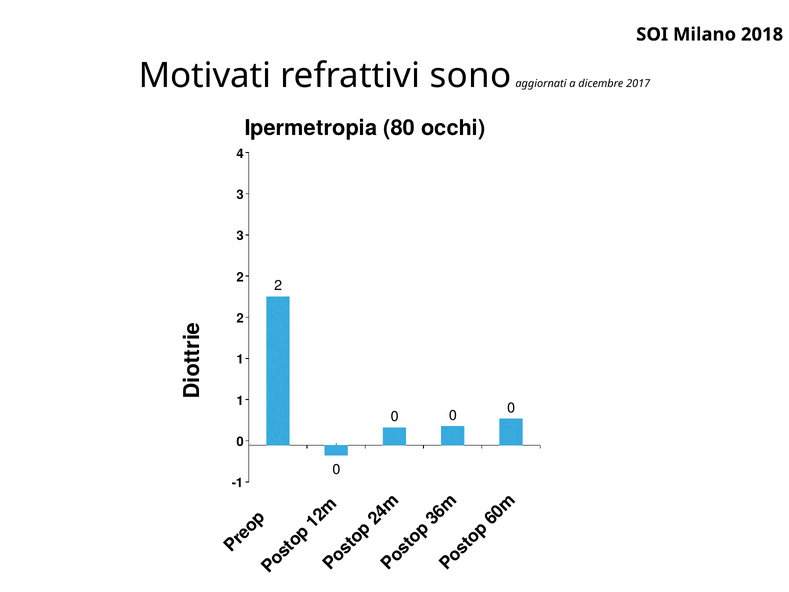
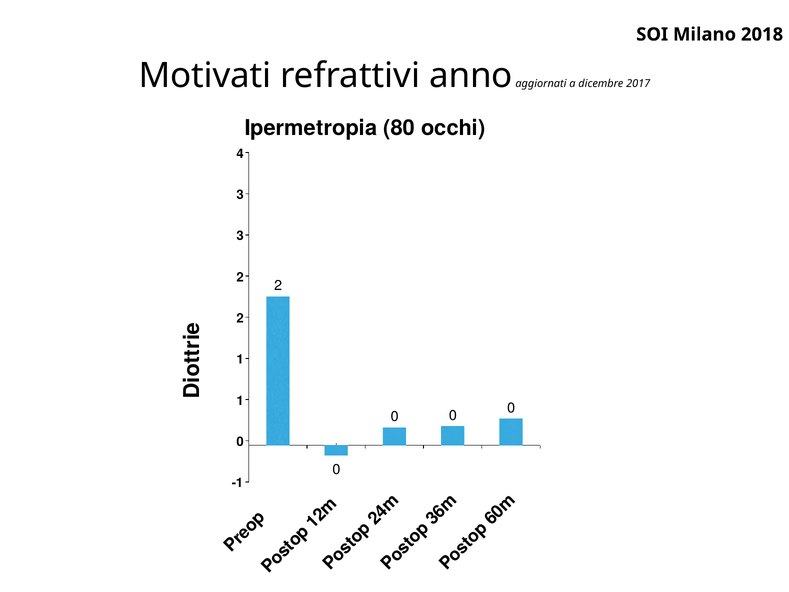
sono: sono -> anno
